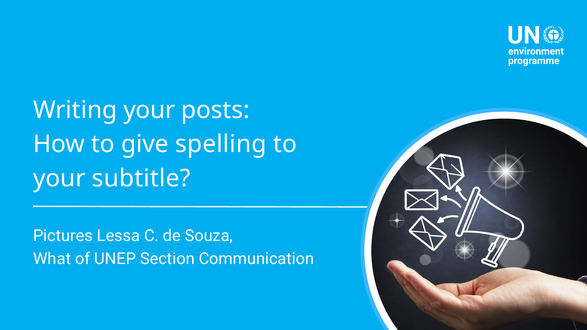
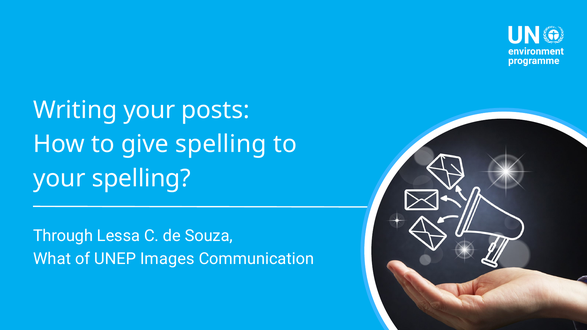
your subtitle: subtitle -> spelling
Pictures: Pictures -> Through
Section: Section -> Images
